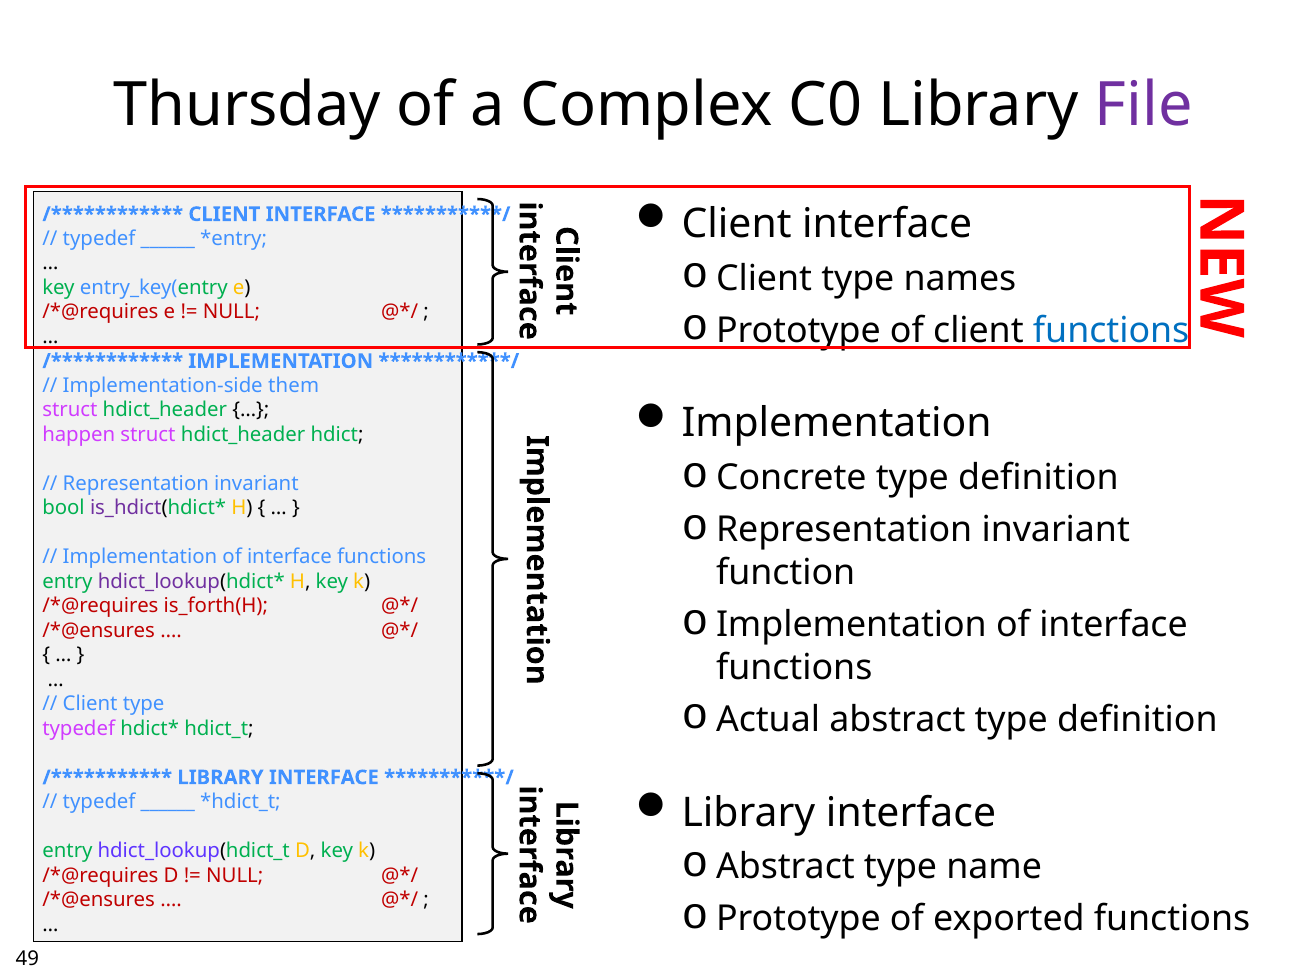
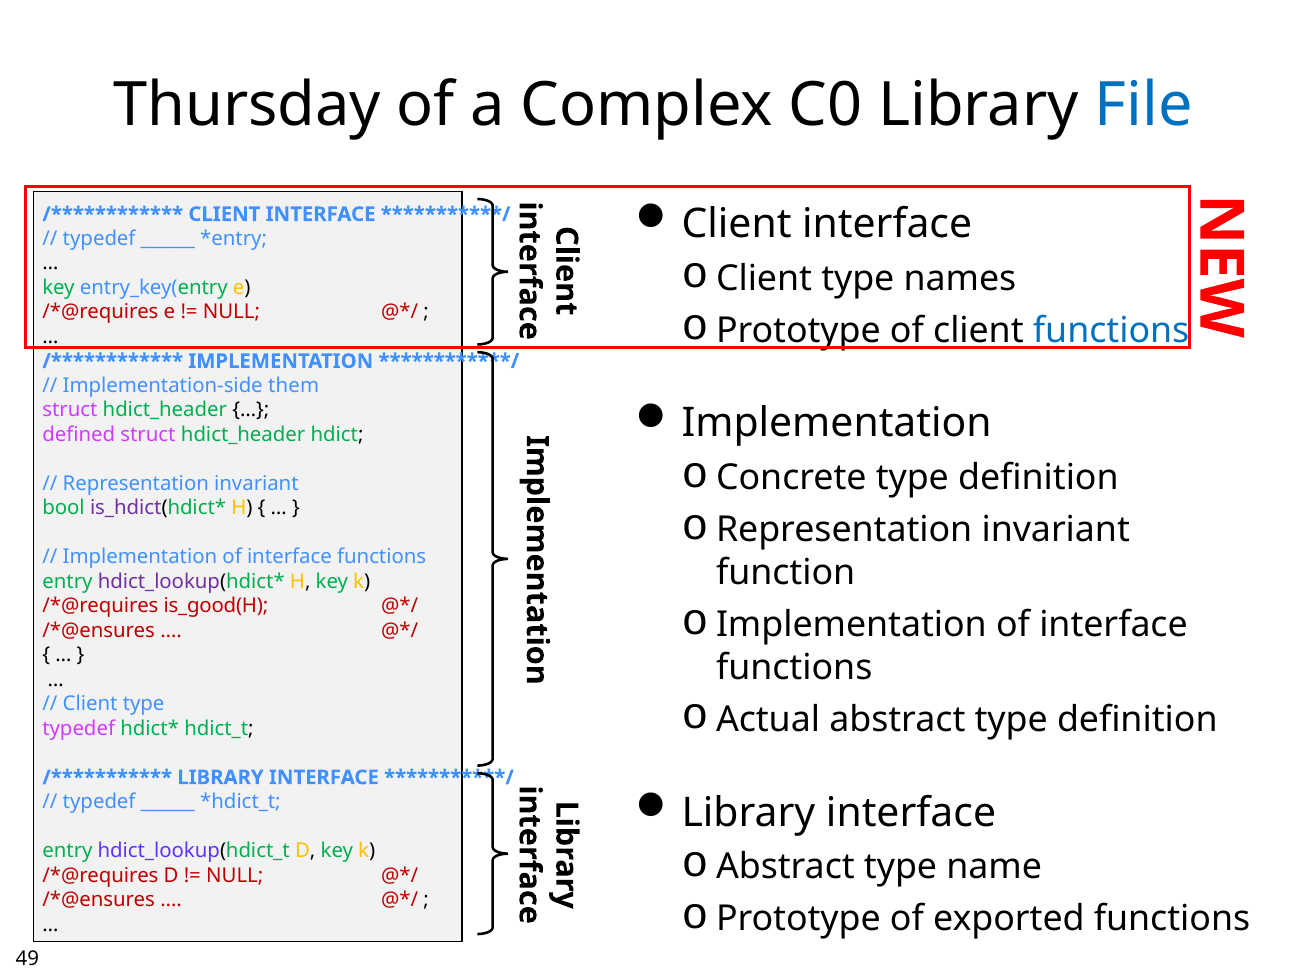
File colour: purple -> blue
happen: happen -> defined
is_forth(H: is_forth(H -> is_good(H
